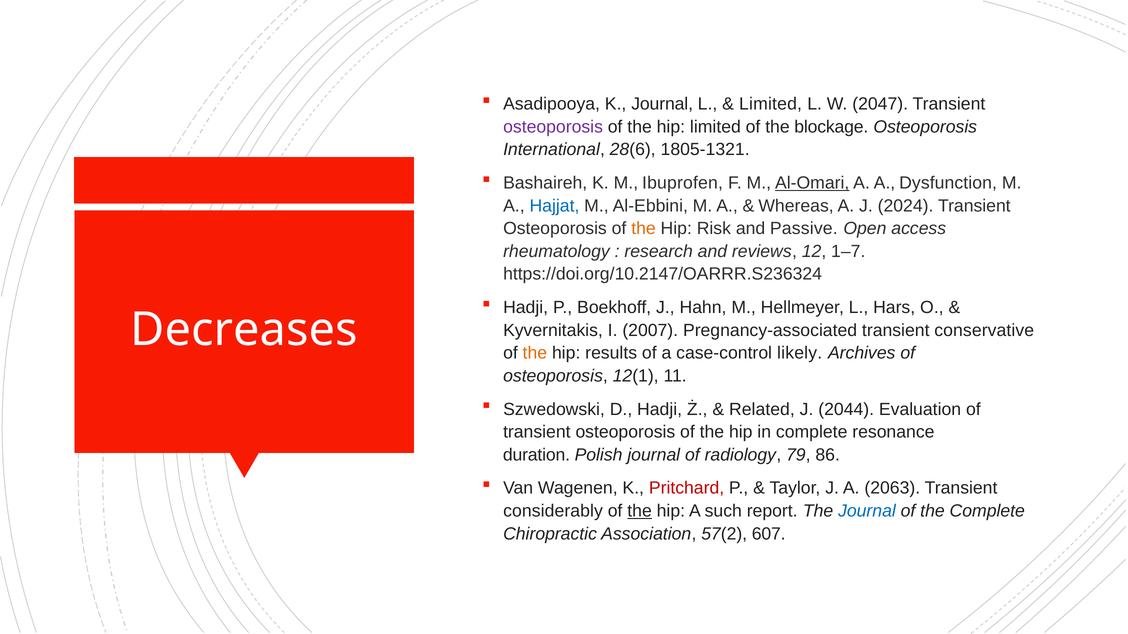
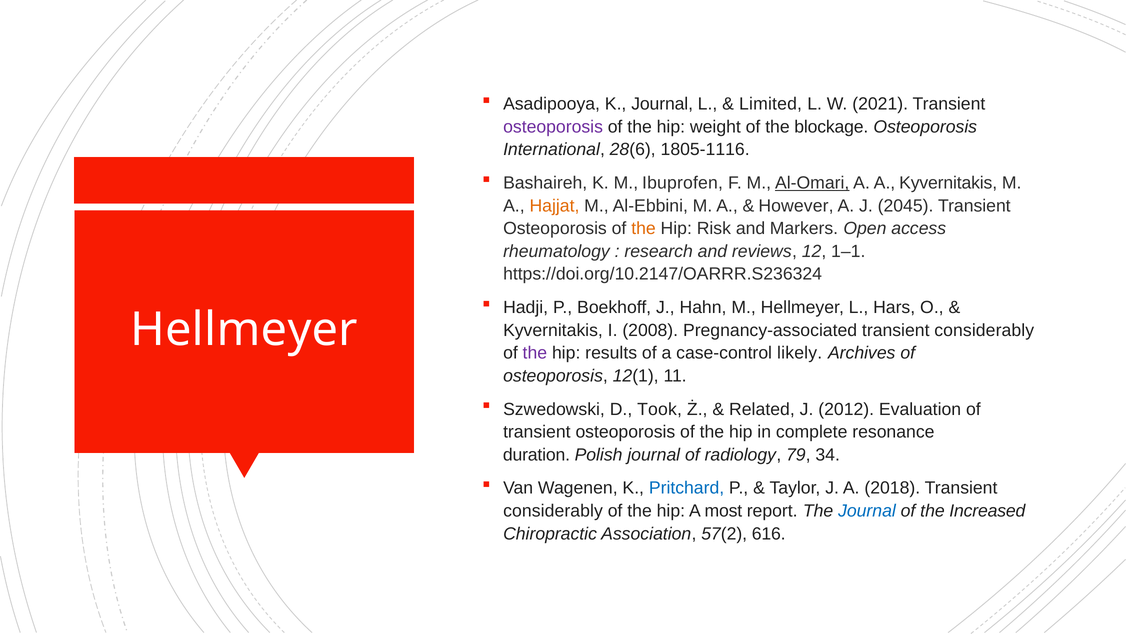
2047: 2047 -> 2021
hip limited: limited -> weight
1805-1321: 1805-1321 -> 1805-1116
A Dysfunction: Dysfunction -> Kyvernitakis
Hajjat colour: blue -> orange
Whereas: Whereas -> However
2024: 2024 -> 2045
Passive: Passive -> Markers
1–7: 1–7 -> 1–1
Decreases at (244, 330): Decreases -> Hellmeyer
2007: 2007 -> 2008
Pregnancy-associated transient conservative: conservative -> considerably
the at (535, 353) colour: orange -> purple
D Hadji: Hadji -> Took
2044: 2044 -> 2012
86: 86 -> 34
Pritchard colour: red -> blue
2063: 2063 -> 2018
the at (640, 511) underline: present -> none
such: such -> most
the Complete: Complete -> Increased
607: 607 -> 616
